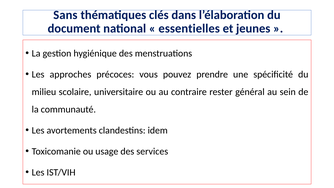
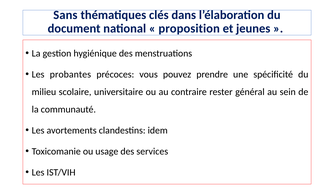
essentielles: essentielles -> proposition
approches: approches -> probantes
